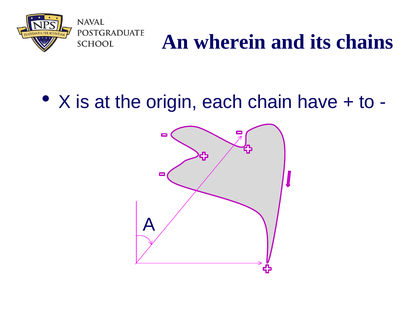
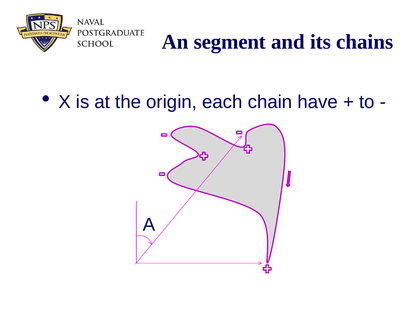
wherein: wherein -> segment
